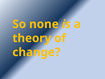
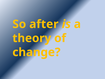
none: none -> after
